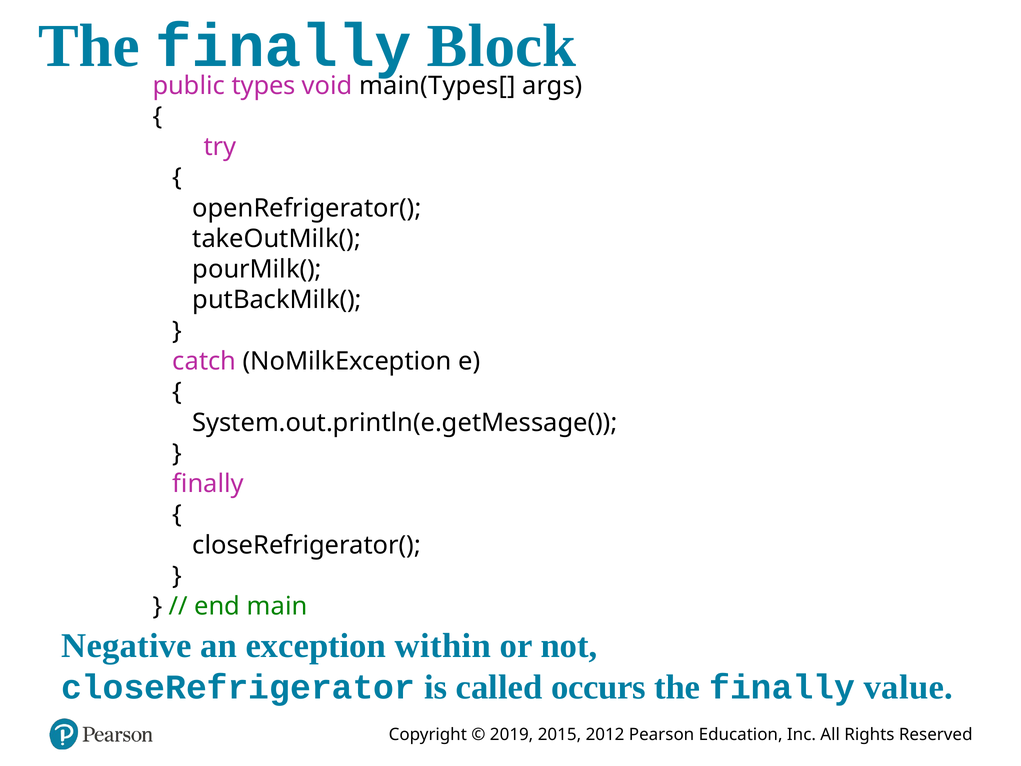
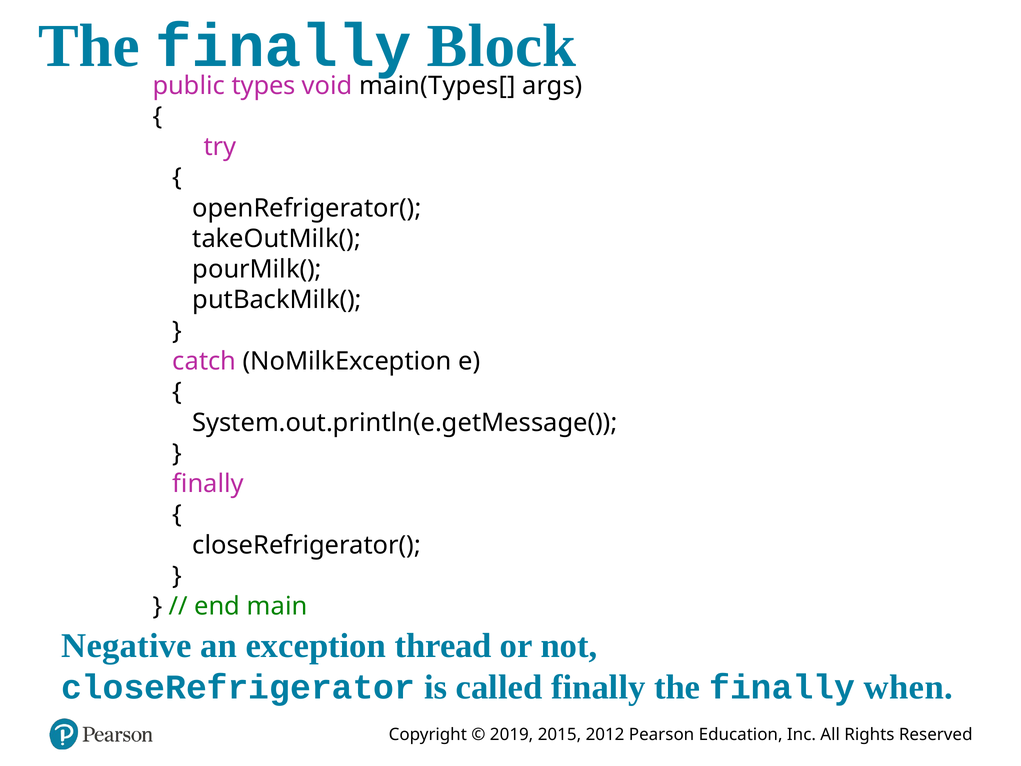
within: within -> thread
called occurs: occurs -> finally
value: value -> when
